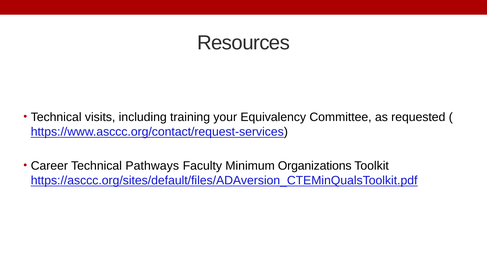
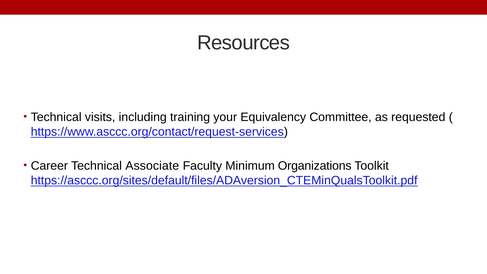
Pathways: Pathways -> Associate
